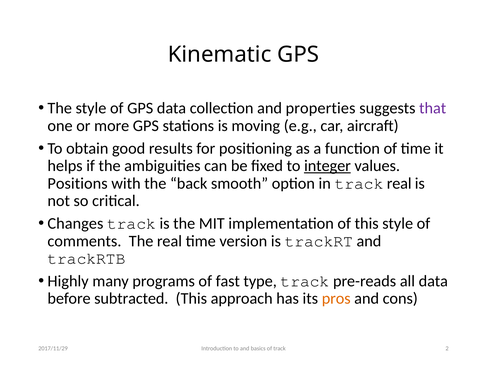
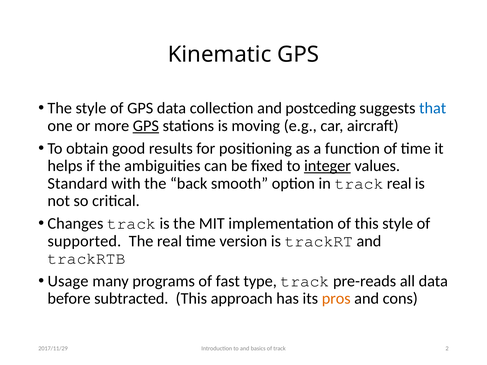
properties: properties -> postceding
that colour: purple -> blue
GPS at (146, 126) underline: none -> present
Positions: Positions -> Standard
comments: comments -> supported
Highly: Highly -> Usage
